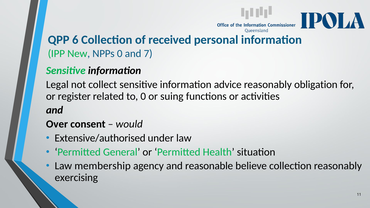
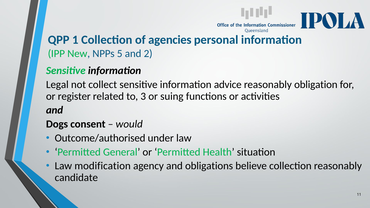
6: 6 -> 1
received: received -> agencies
NPPs 0: 0 -> 5
7: 7 -> 2
to 0: 0 -> 3
Over: Over -> Dogs
Extensive/authorised: Extensive/authorised -> Outcome/authorised
membership: membership -> modification
reasonable: reasonable -> obligations
exercising: exercising -> candidate
